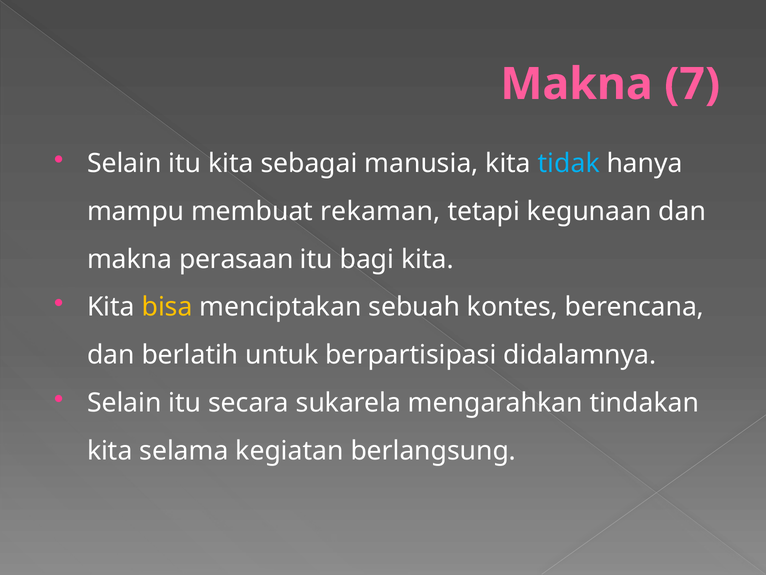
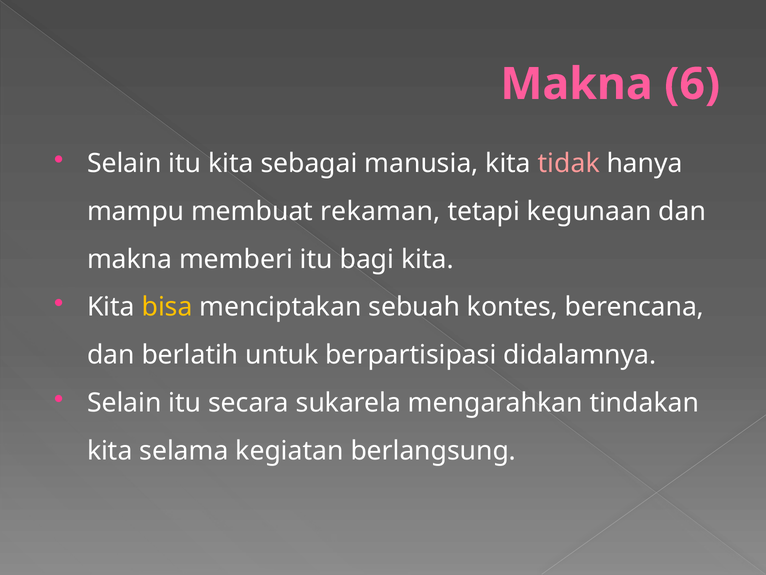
7: 7 -> 6
tidak colour: light blue -> pink
perasaan: perasaan -> memberi
